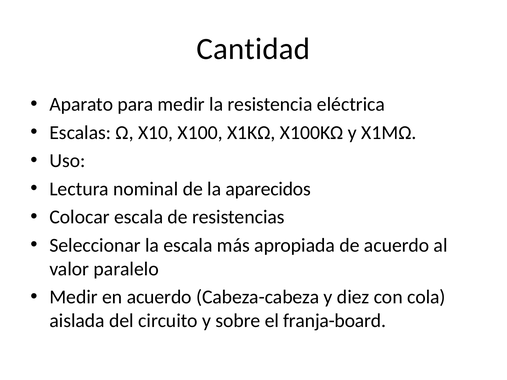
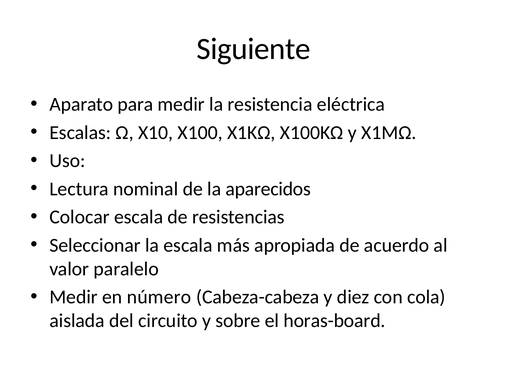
Cantidad: Cantidad -> Siguiente
en acuerdo: acuerdo -> número
franja-board: franja-board -> horas-board
